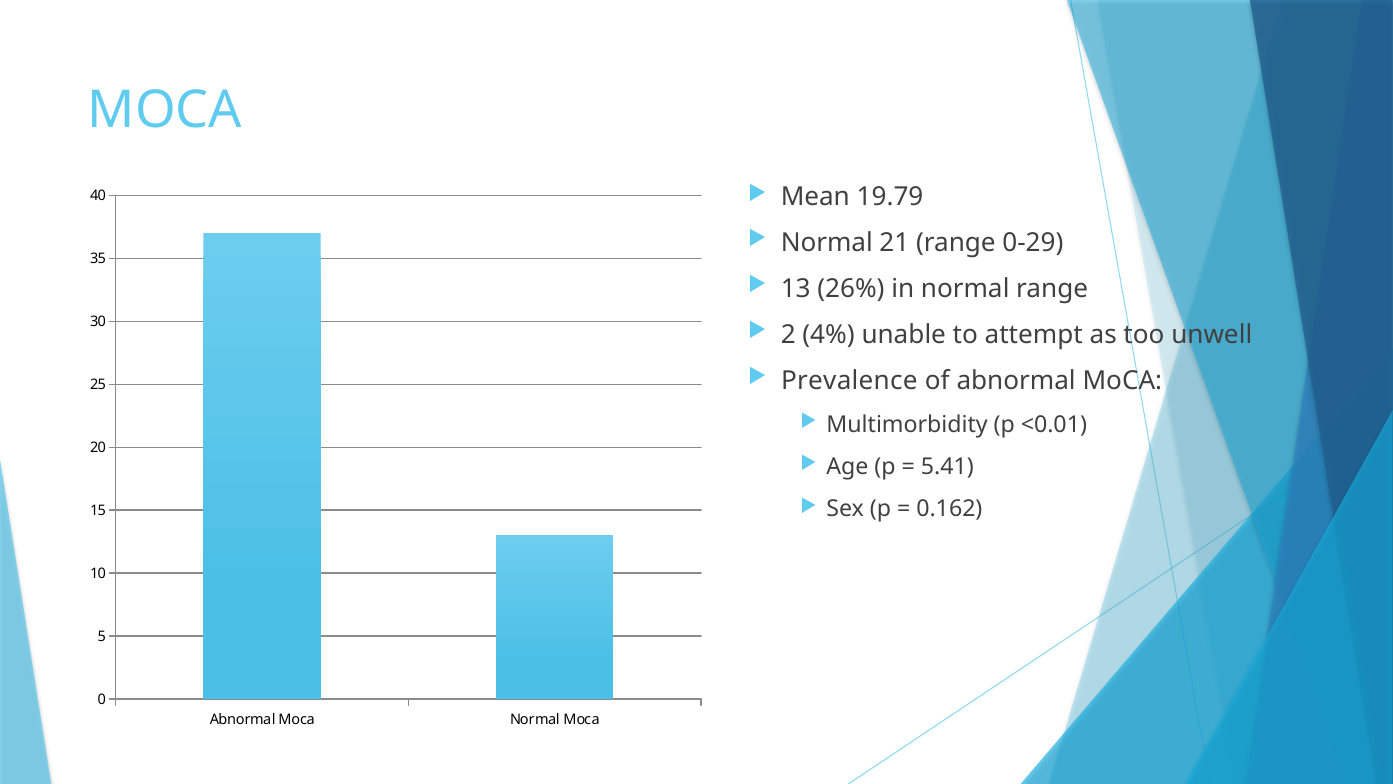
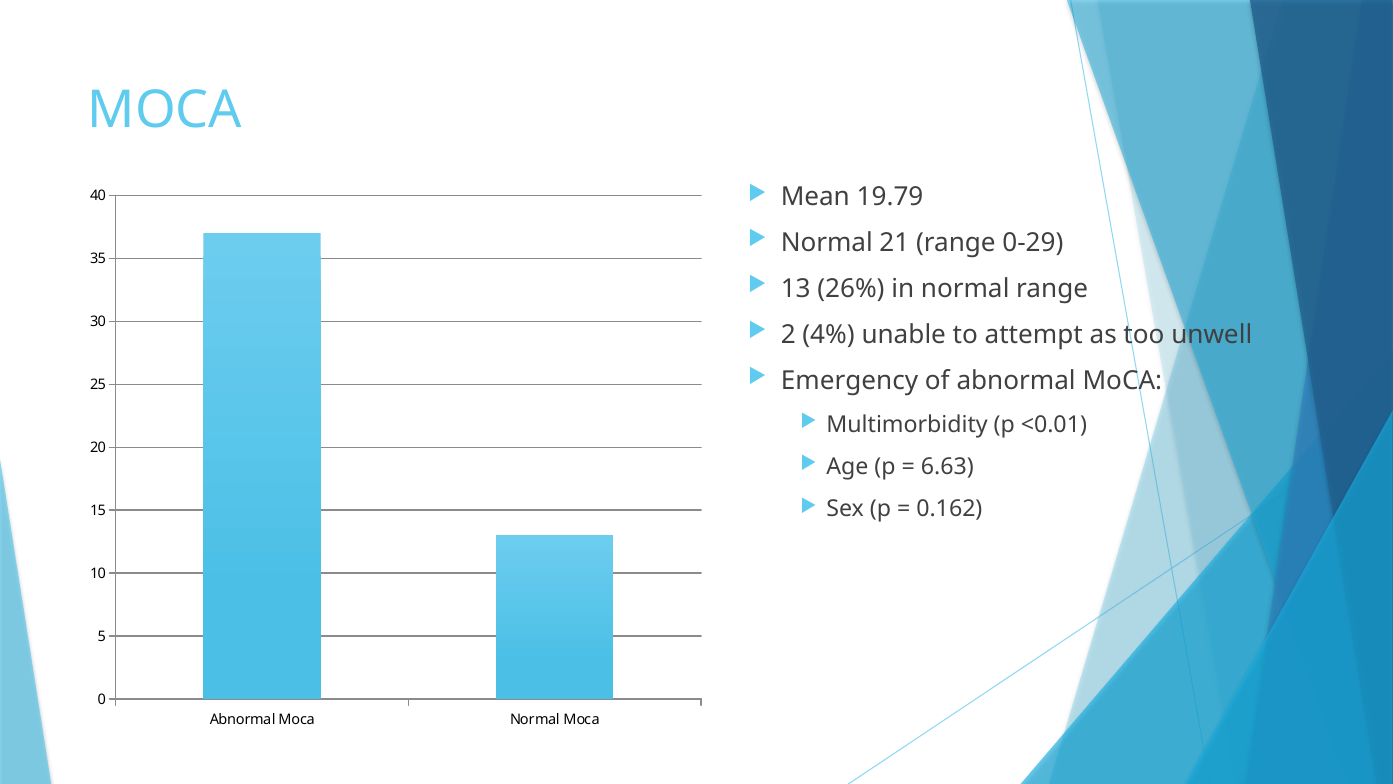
Prevalence: Prevalence -> Emergency
5.41: 5.41 -> 6.63
